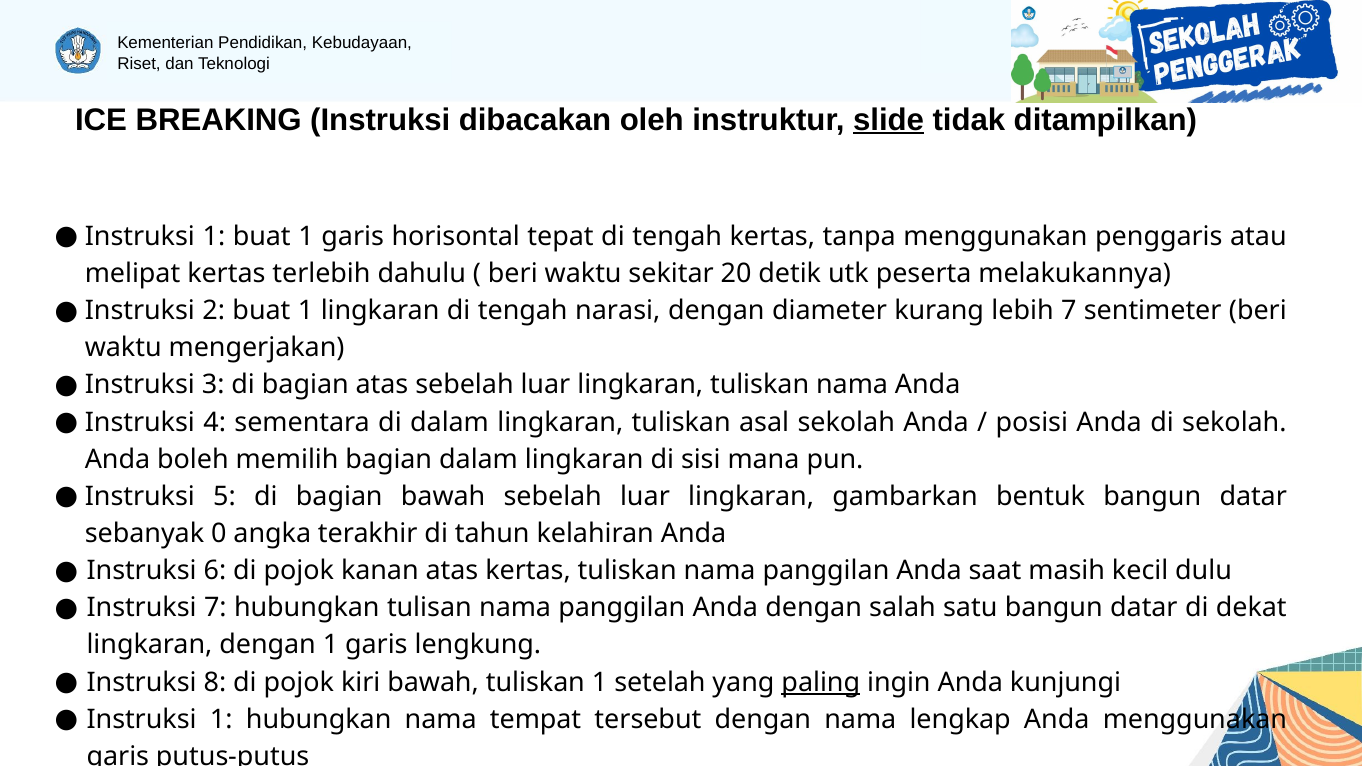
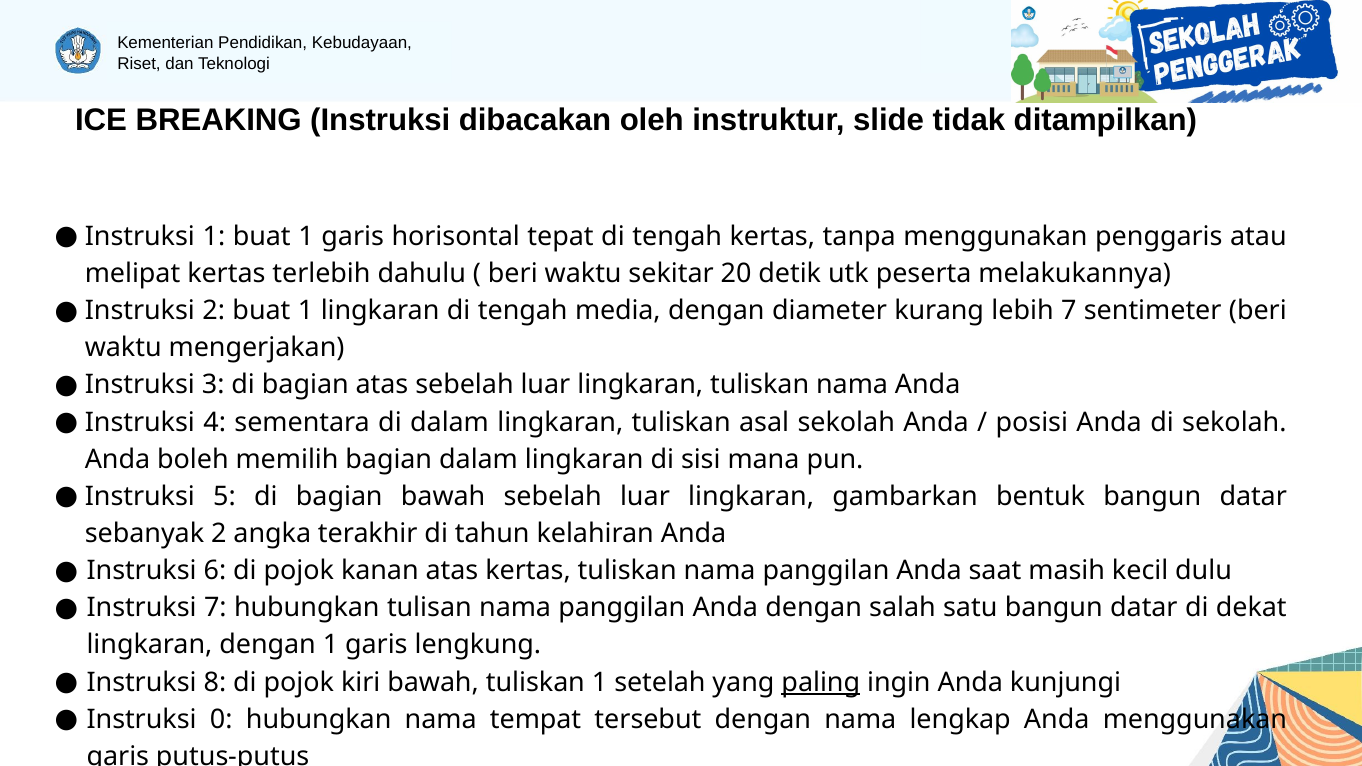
slide underline: present -> none
narasi: narasi -> media
sebanyak 0: 0 -> 2
1 at (221, 720): 1 -> 0
